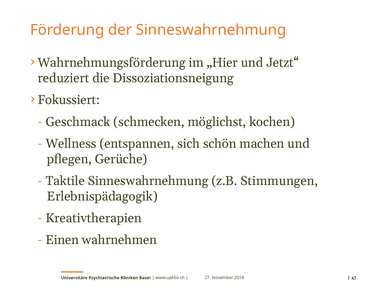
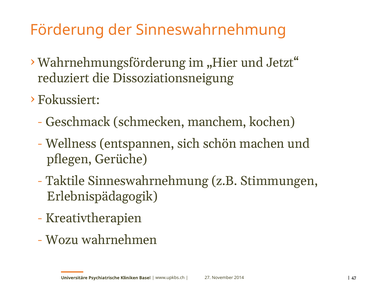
möglichst: möglichst -> manchem
Einen: Einen -> Wozu
